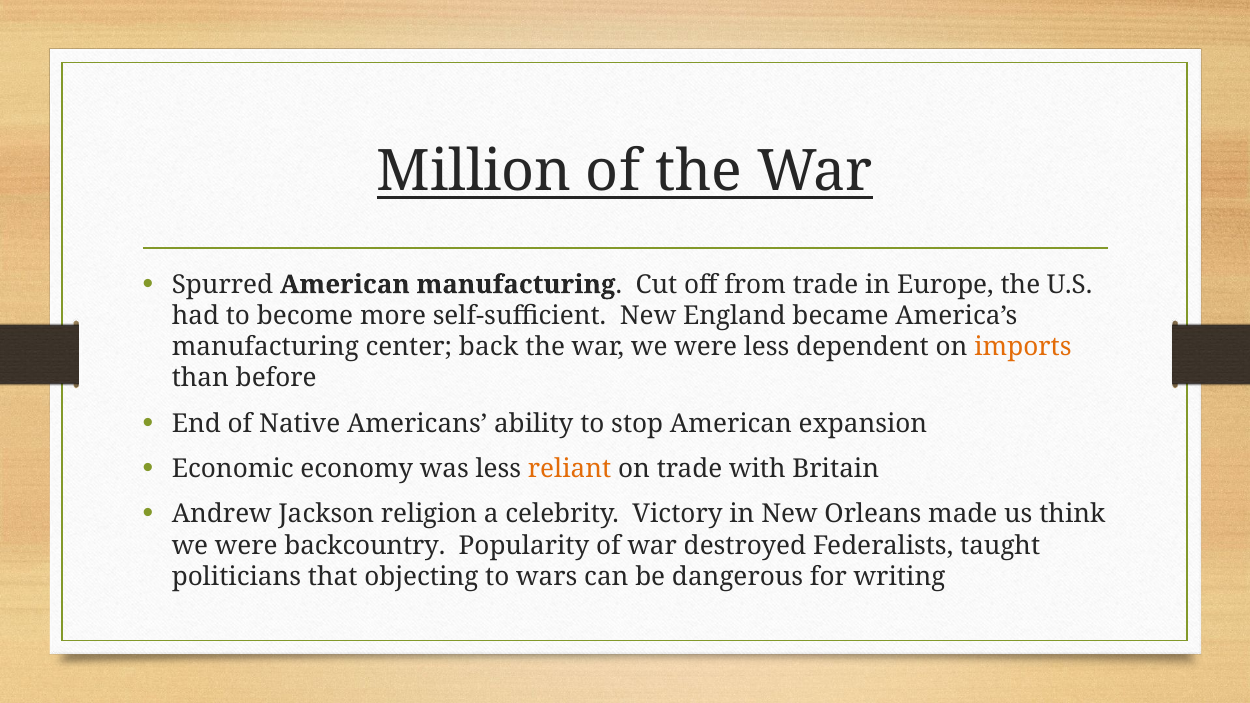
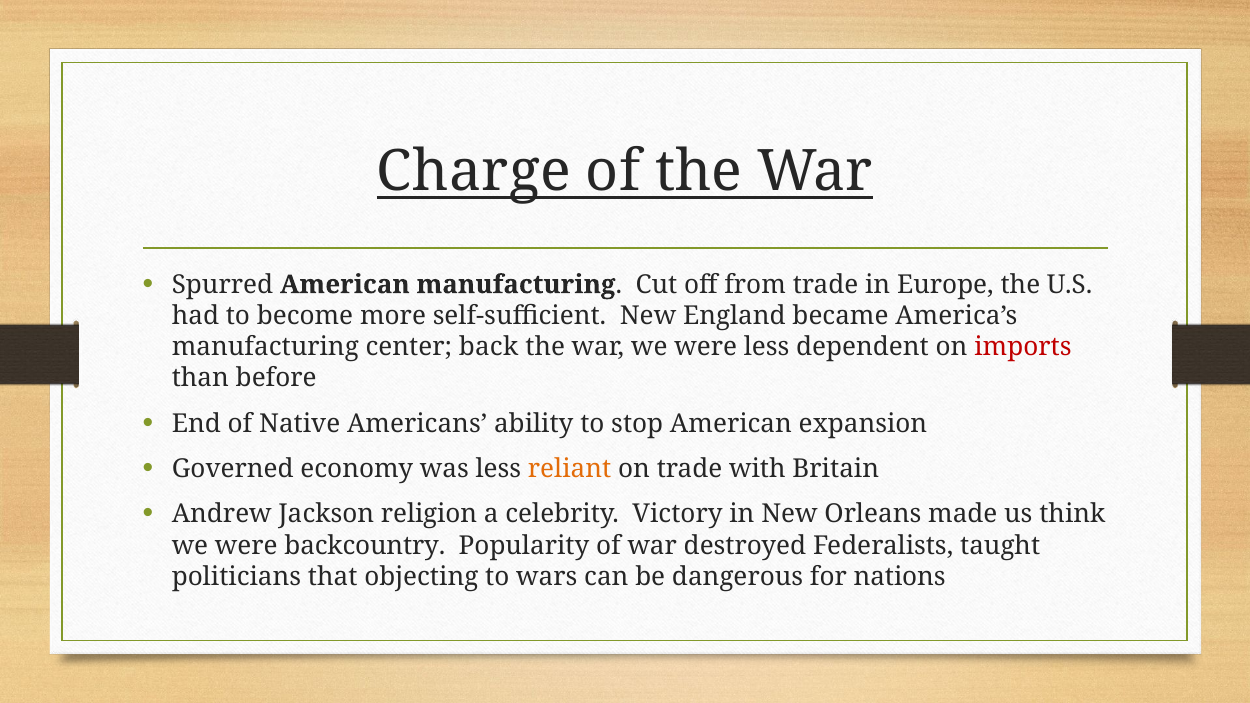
Million: Million -> Charge
imports colour: orange -> red
Economic: Economic -> Governed
writing: writing -> nations
